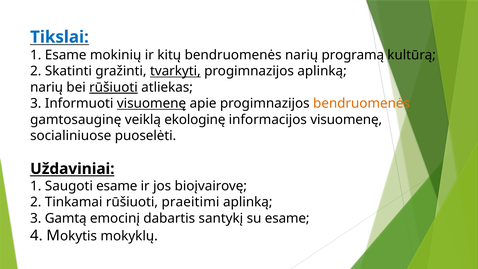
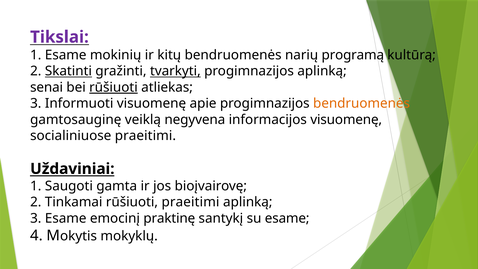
Tikslai colour: blue -> purple
Skatinti underline: none -> present
narių at (47, 87): narių -> senai
visuomenę at (152, 103) underline: present -> none
ekologinę: ekologinę -> negyvena
socialiniuose puoselėti: puoselėti -> praeitimi
Saugoti esame: esame -> gamta
3 Gamtą: Gamtą -> Esame
dabartis: dabartis -> praktinę
